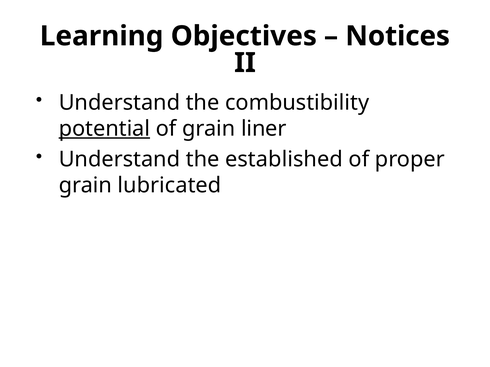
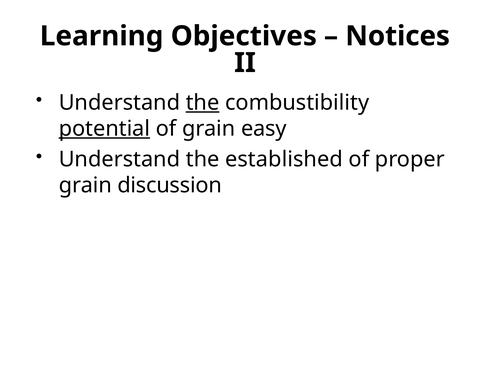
the at (203, 103) underline: none -> present
liner: liner -> easy
lubricated: lubricated -> discussion
